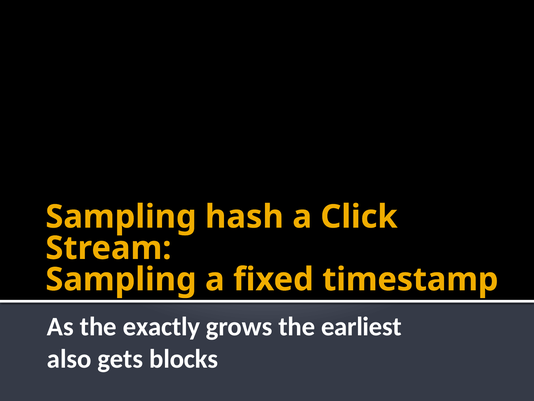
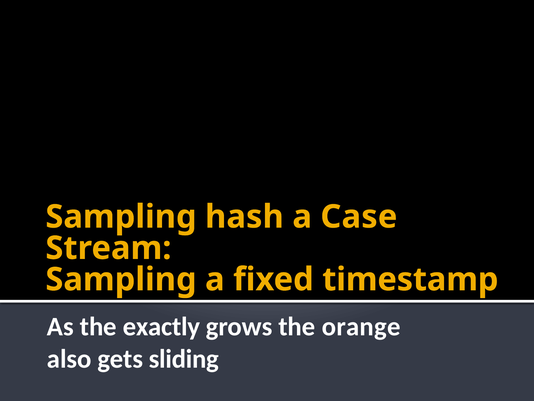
Click: Click -> Case
earliest: earliest -> orange
blocks: blocks -> sliding
